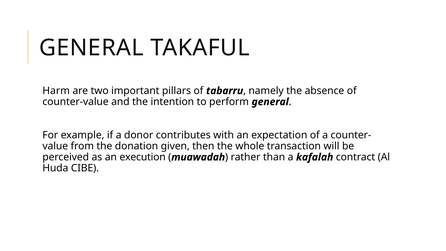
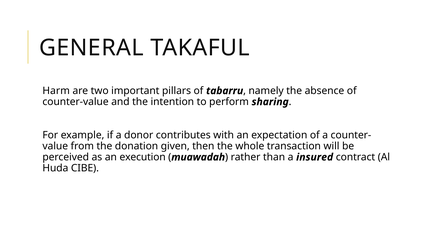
perform general: general -> sharing
kafalah: kafalah -> insured
